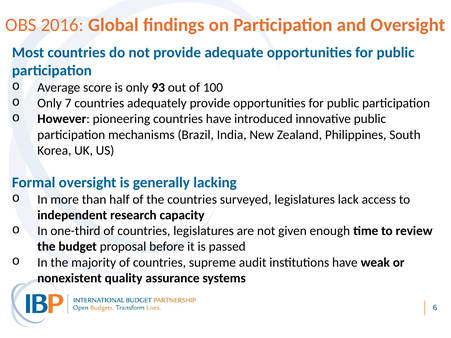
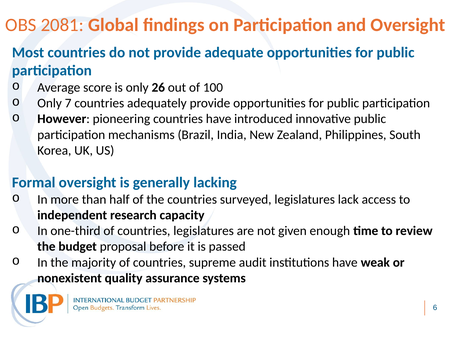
2016: 2016 -> 2081
93: 93 -> 26
